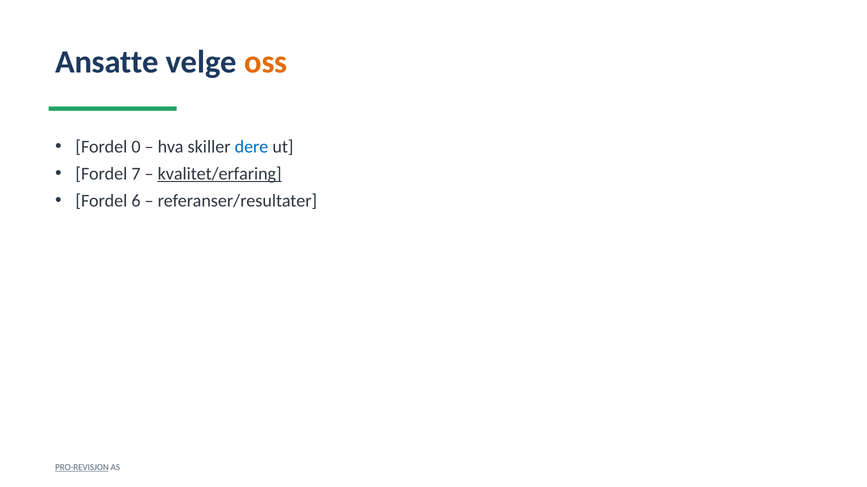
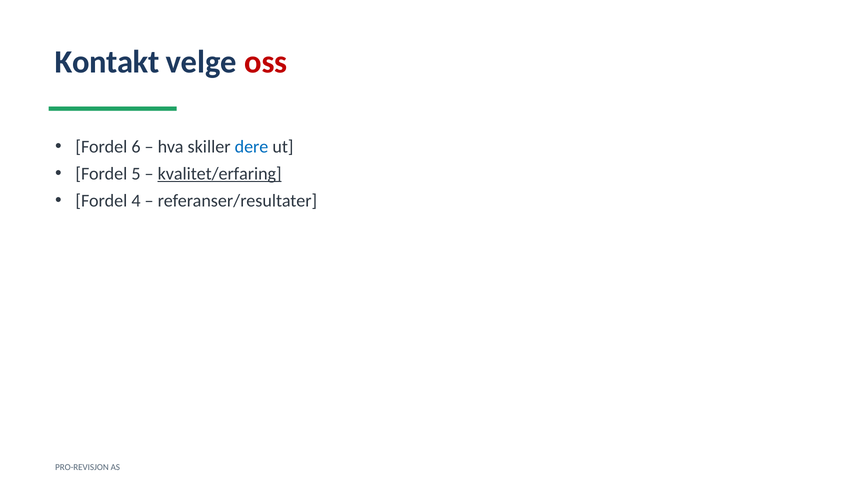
Ansatte: Ansatte -> Kontakt
oss colour: orange -> red
0: 0 -> 6
7: 7 -> 5
6: 6 -> 4
PRO-REVISJON underline: present -> none
